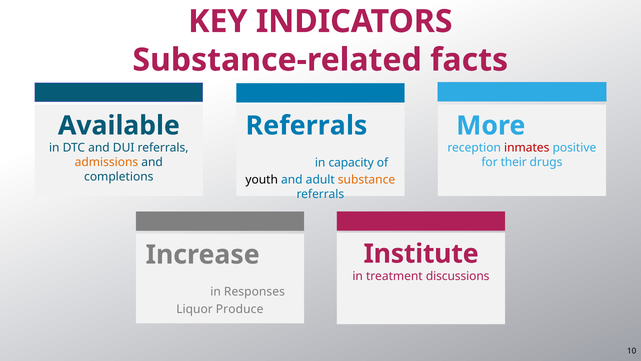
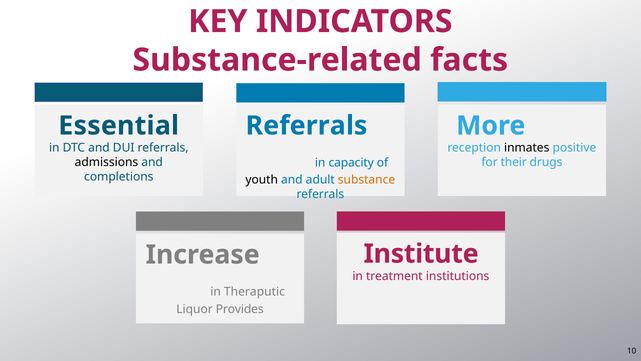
Available: Available -> Essential
inmates colour: red -> black
admissions colour: orange -> black
discussions: discussions -> institutions
Responses: Responses -> Theraputic
Produce: Produce -> Provides
